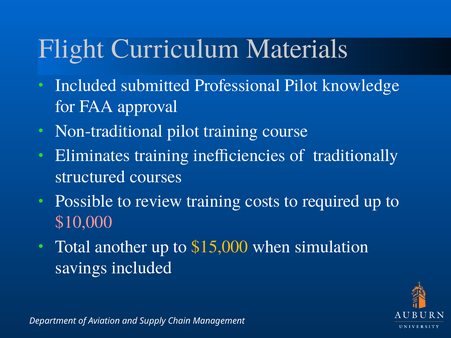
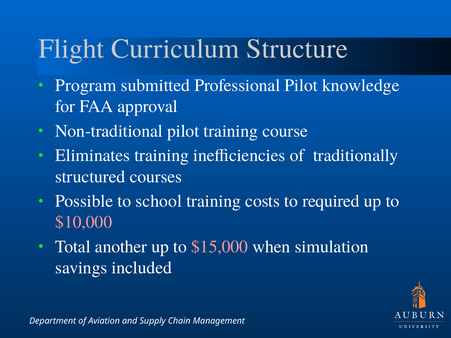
Materials: Materials -> Structure
Included at (86, 85): Included -> Program
review: review -> school
$15,000 colour: yellow -> pink
